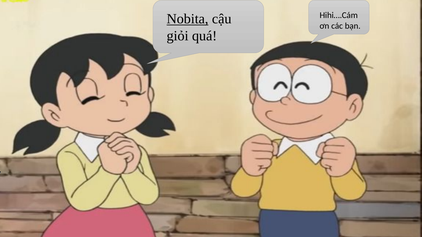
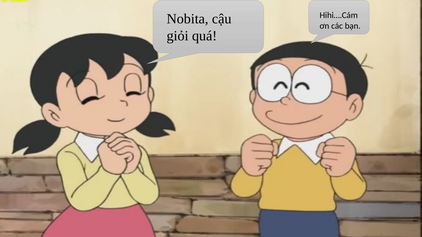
Nobita underline: present -> none
